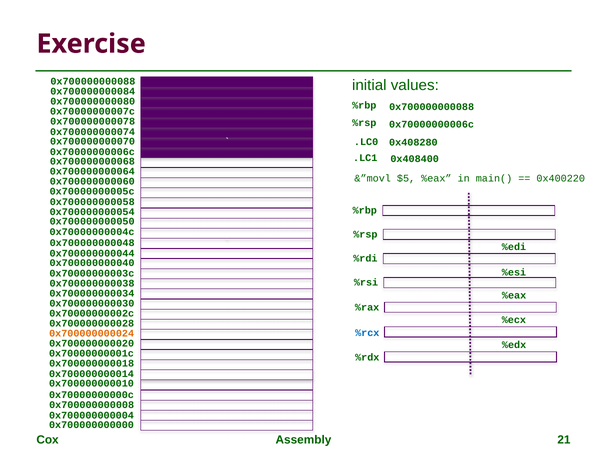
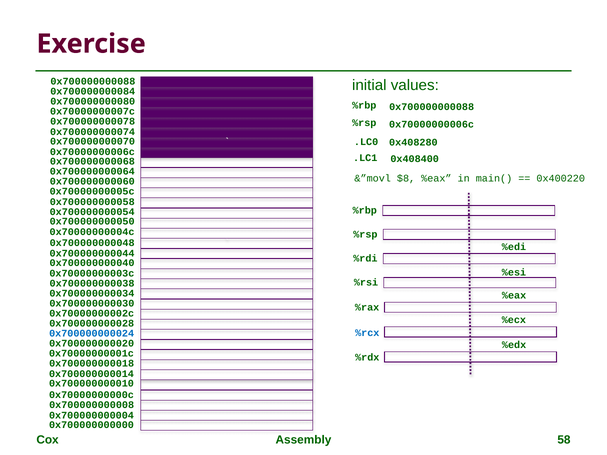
$5: $5 -> $8
0x700000000024 colour: orange -> blue
21: 21 -> 58
